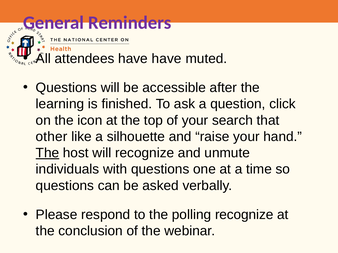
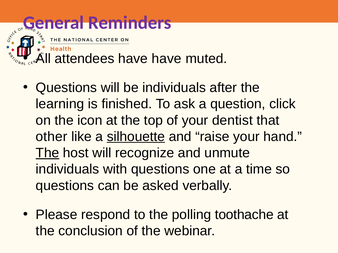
be accessible: accessible -> individuals
search: search -> dentist
silhouette underline: none -> present
polling recognize: recognize -> toothache
